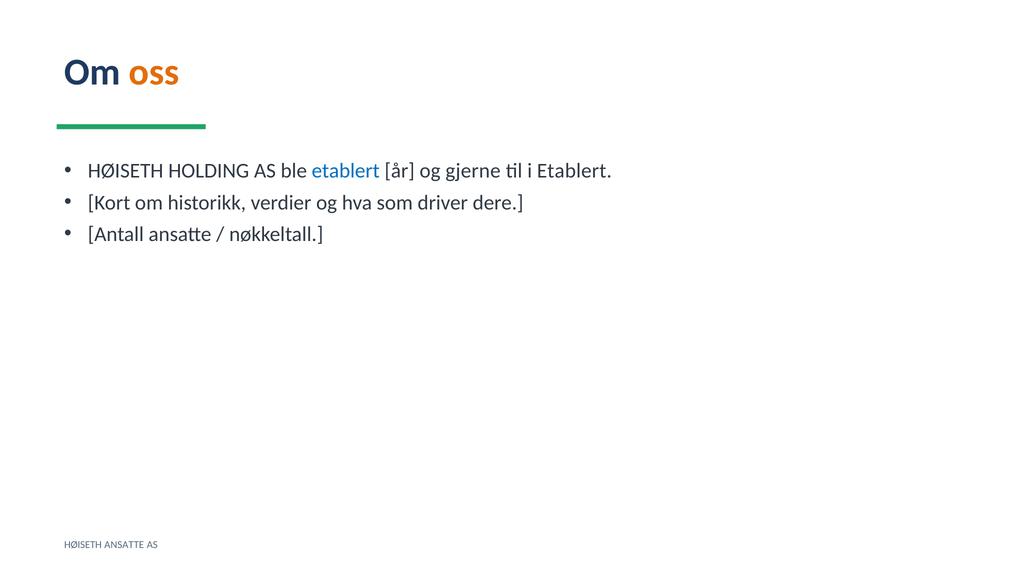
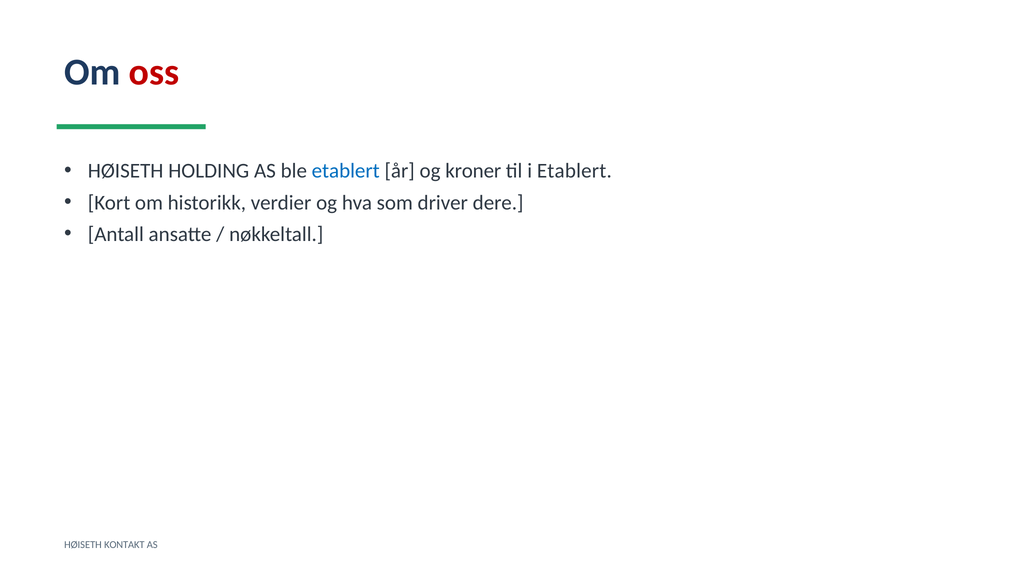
oss colour: orange -> red
gjerne: gjerne -> kroner
HØISETH ANSATTE: ANSATTE -> KONTAKT
